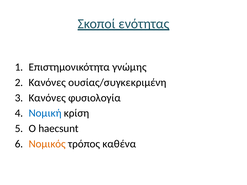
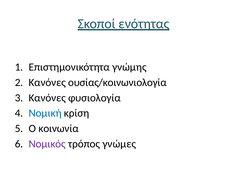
ουσίας/συγκεκριμένη: ουσίας/συγκεκριμένη -> ουσίας/κοινωνιολογία
haecsunt: haecsunt -> κοινωνία
Νομικός colour: orange -> purple
καθένα: καθένα -> γνώμες
